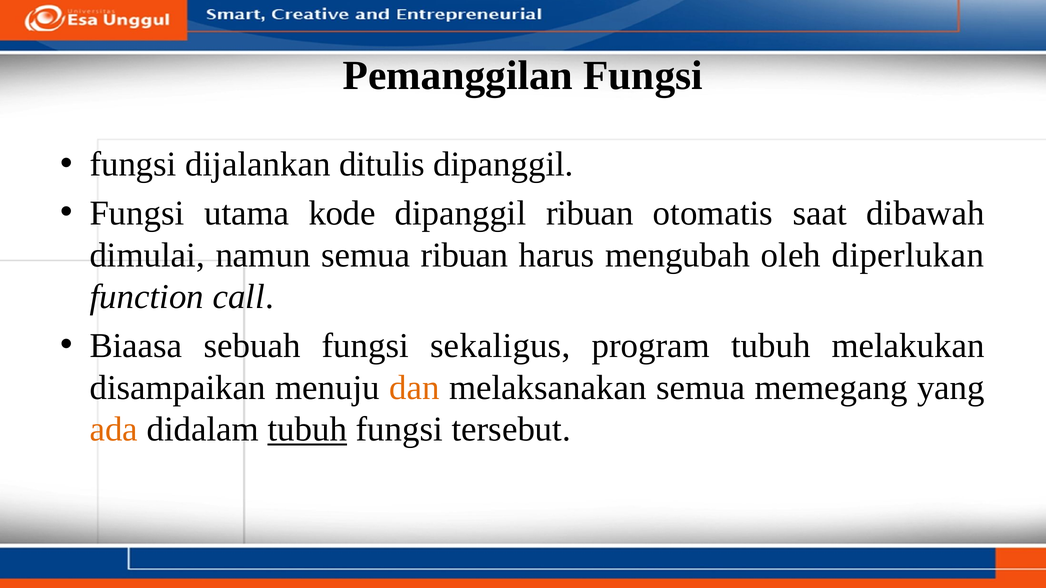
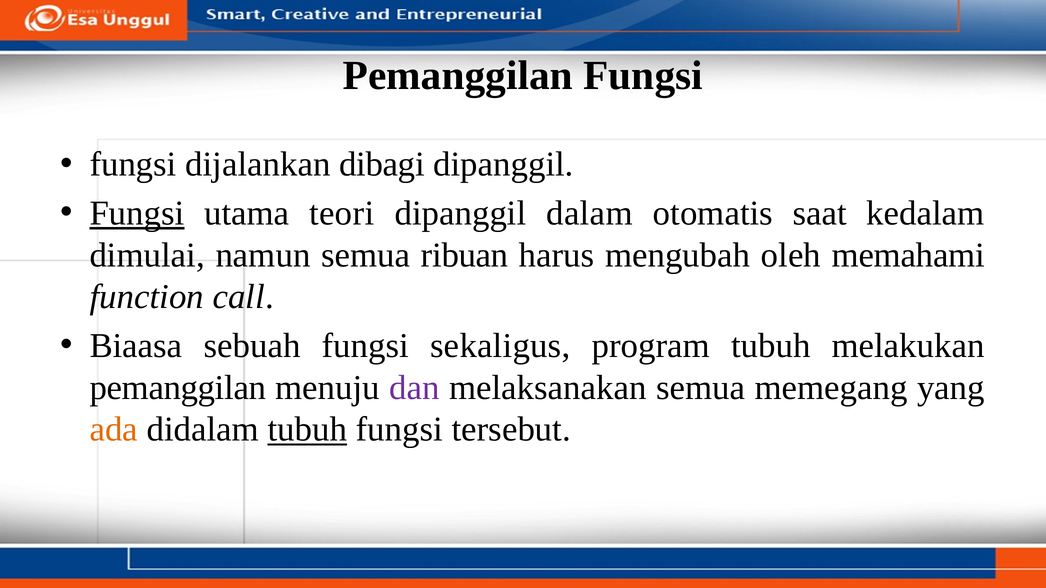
ditulis: ditulis -> dibagi
Fungsi at (137, 213) underline: none -> present
kode: kode -> teori
dipanggil ribuan: ribuan -> dalam
dibawah: dibawah -> kedalam
diperlukan: diperlukan -> memahami
disampaikan at (178, 388): disampaikan -> pemanggilan
dan colour: orange -> purple
